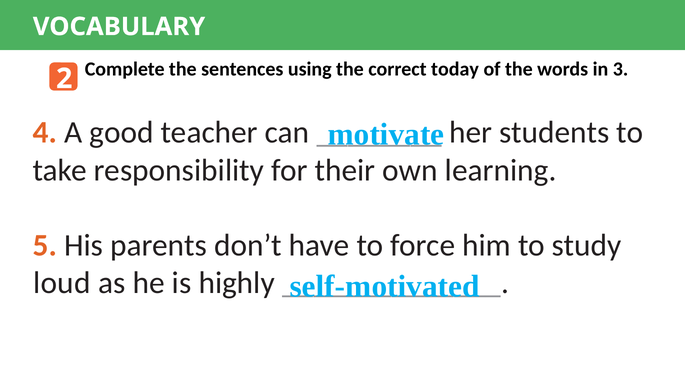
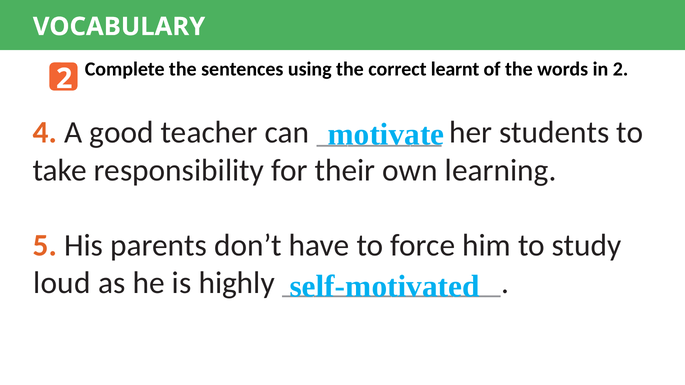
today: today -> learnt
in 3: 3 -> 2
